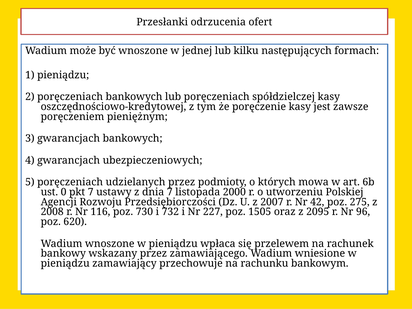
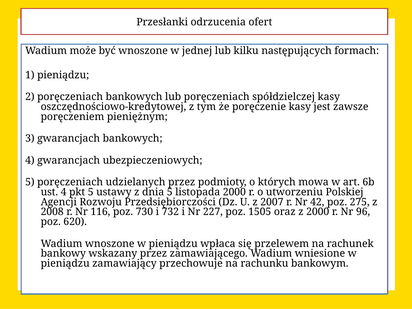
ust 0: 0 -> 4
pkt 7: 7 -> 5
dnia 7: 7 -> 5
z 2095: 2095 -> 2000
